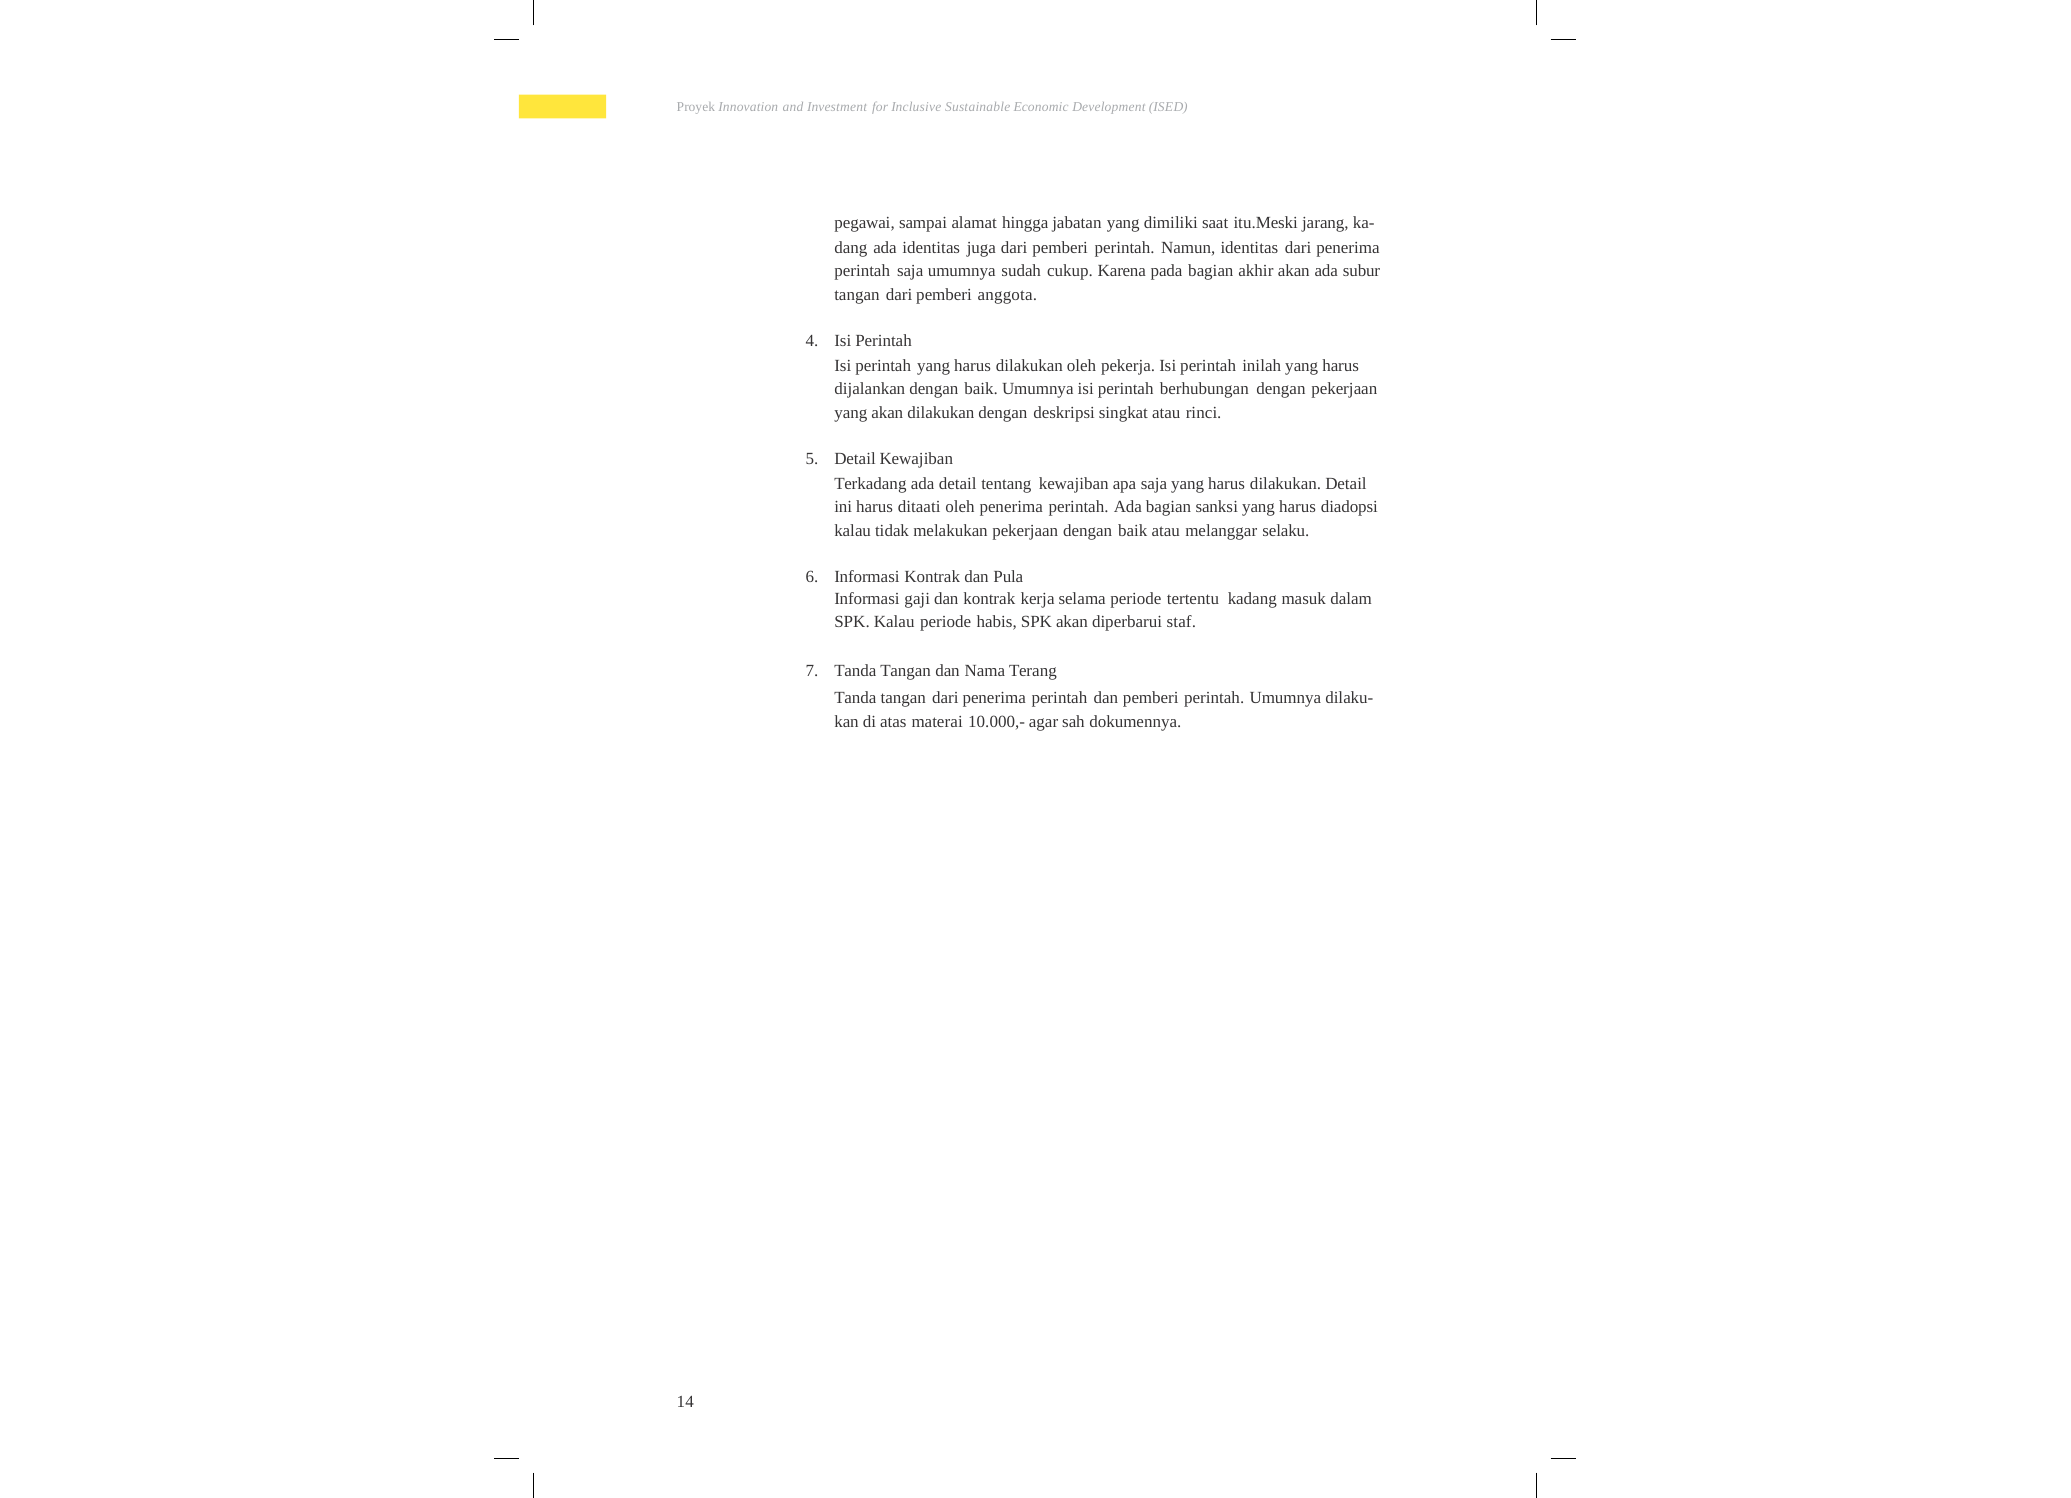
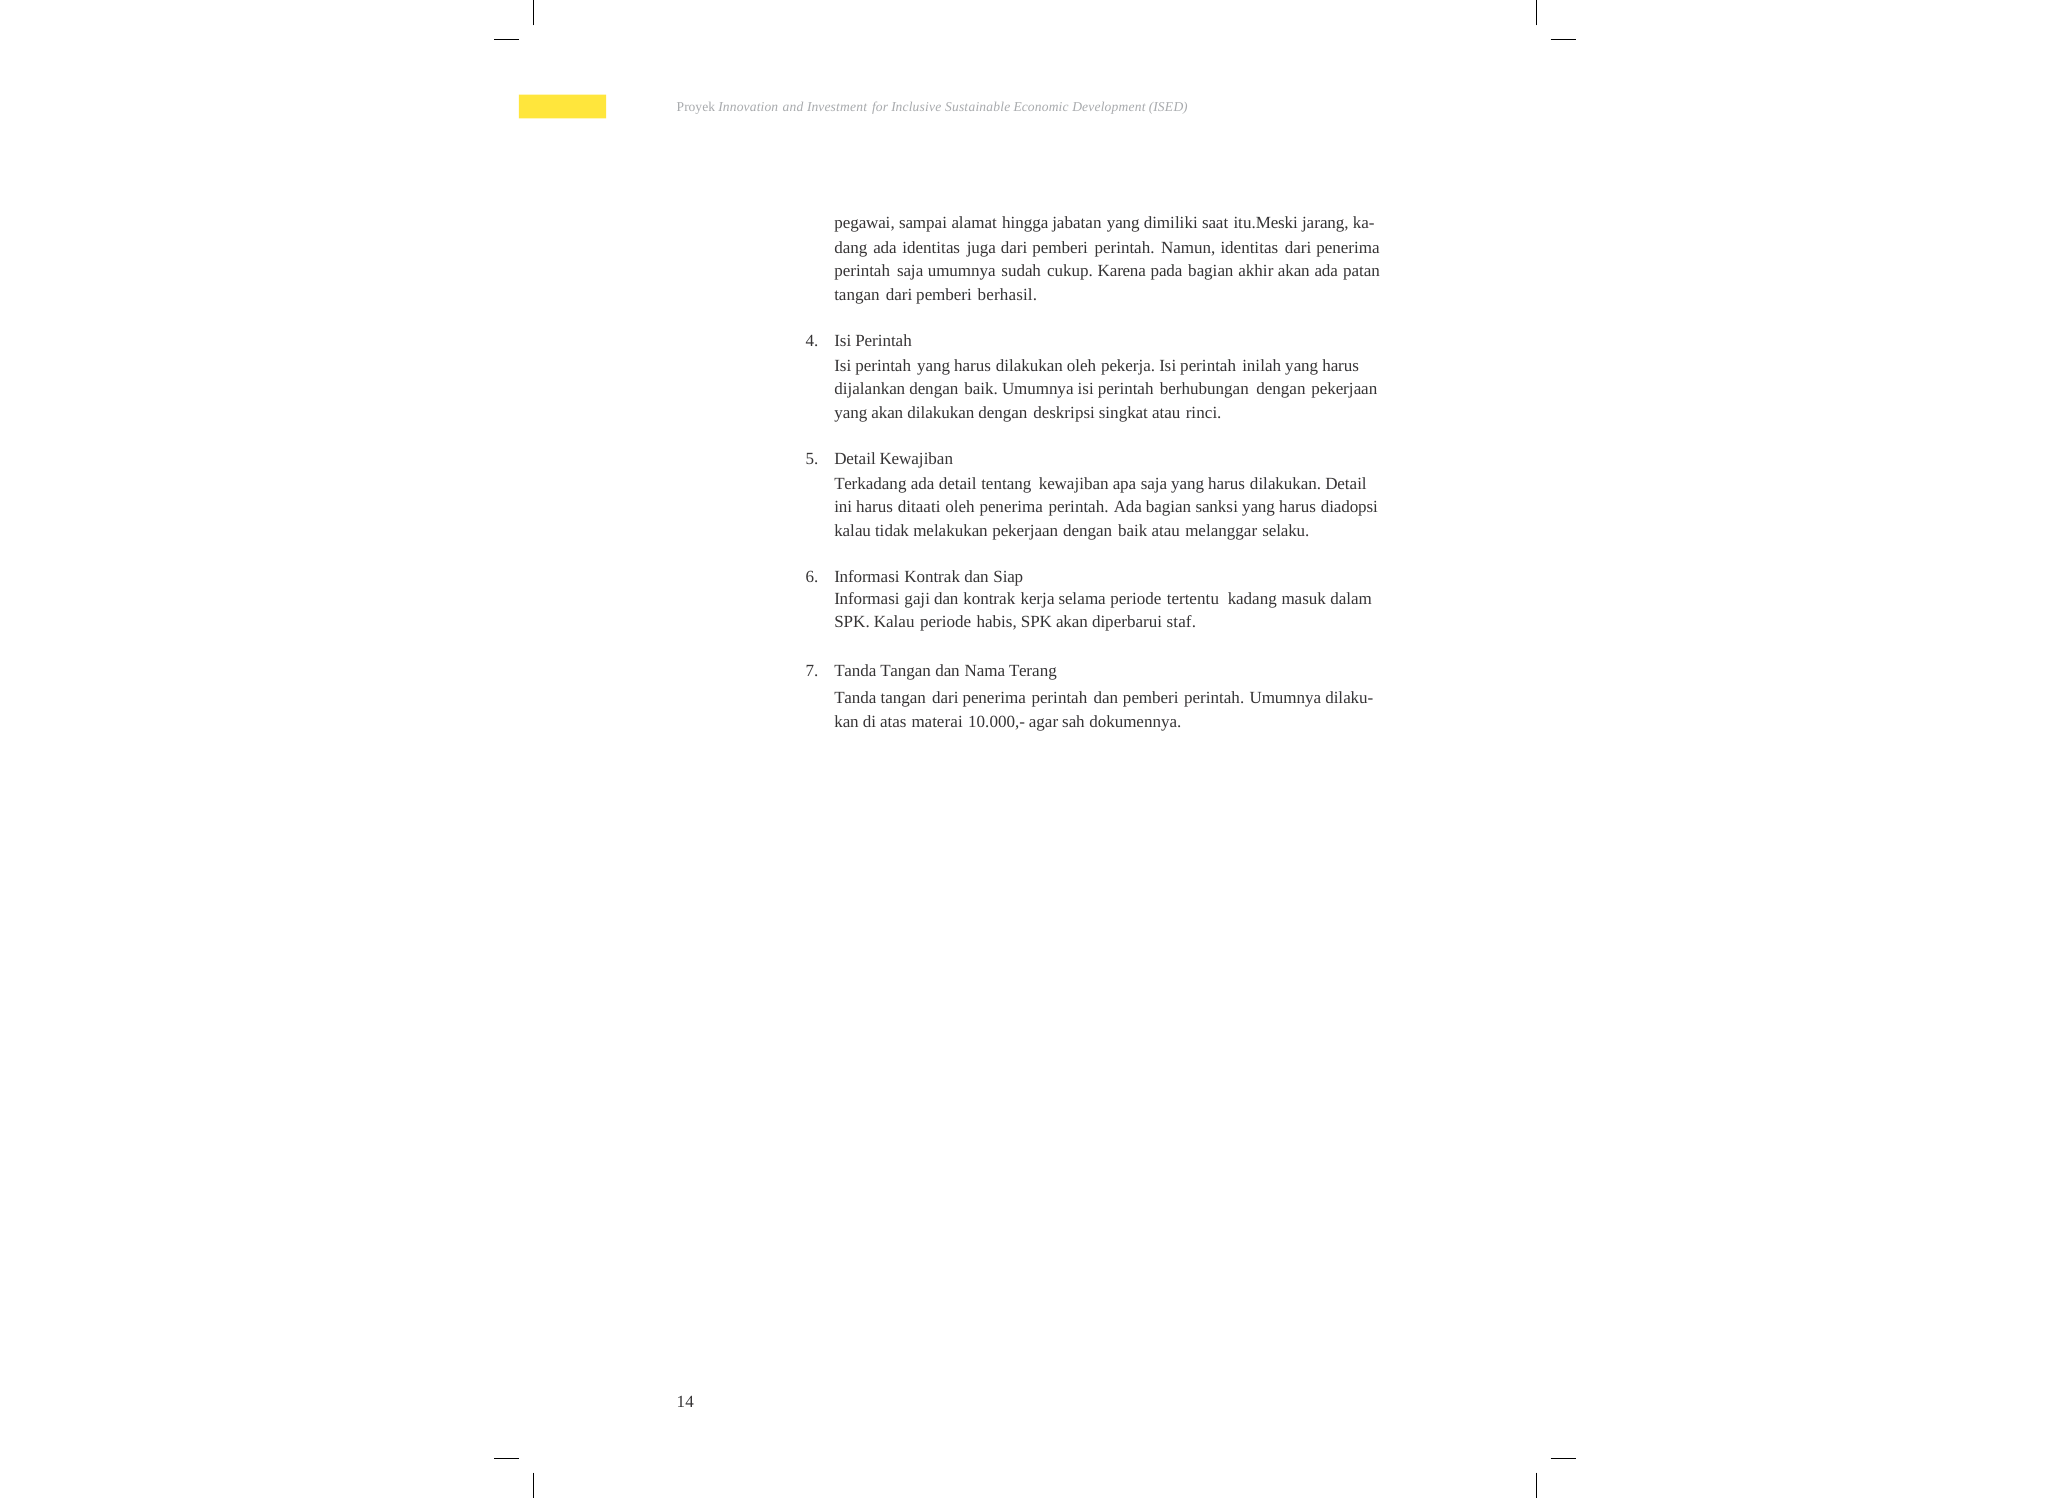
subur: subur -> patan
anggota: anggota -> berhasil
Pula: Pula -> Siap
